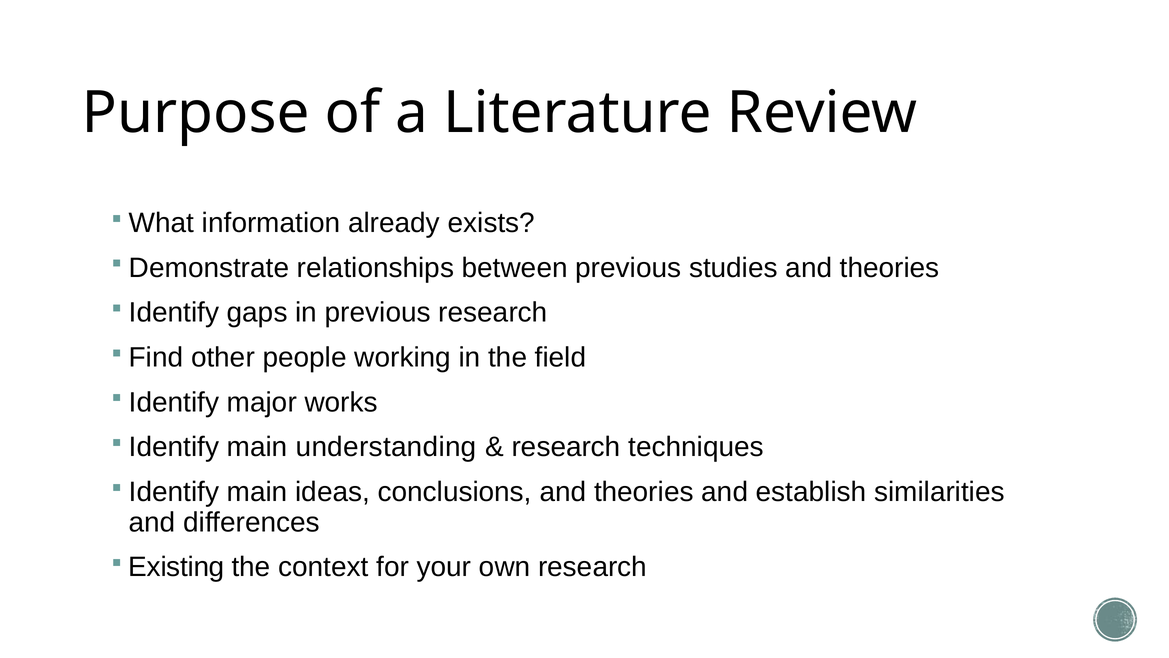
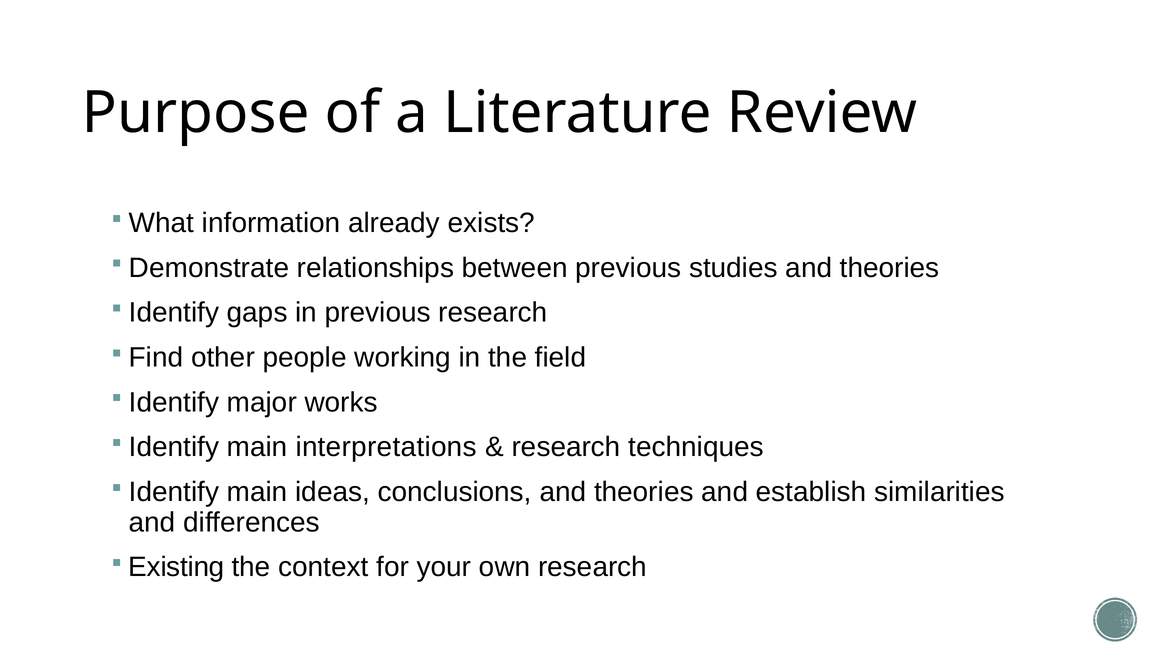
understanding: understanding -> interpretations
